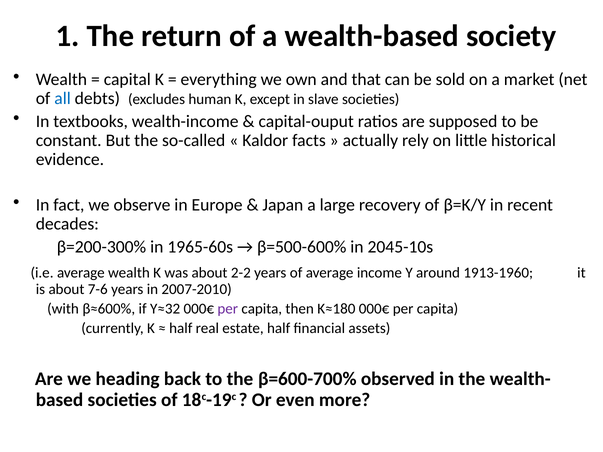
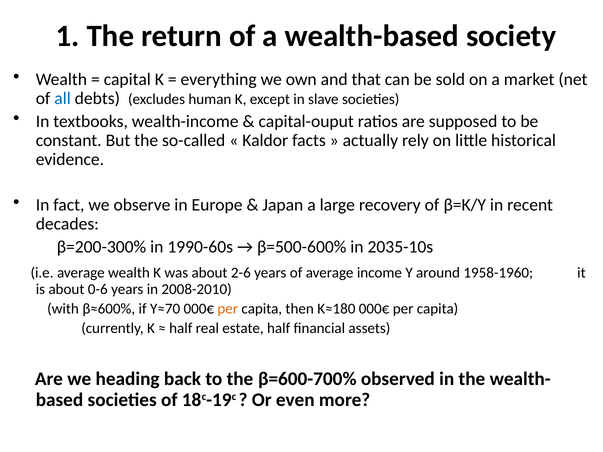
1965-60s: 1965-60s -> 1990-60s
2045-10s: 2045-10s -> 2035-10s
2-2: 2-2 -> 2-6
1913-1960: 1913-1960 -> 1958-1960
7-6: 7-6 -> 0-6
2007-2010: 2007-2010 -> 2008-2010
Y≈32: Y≈32 -> Y≈70
per at (228, 309) colour: purple -> orange
